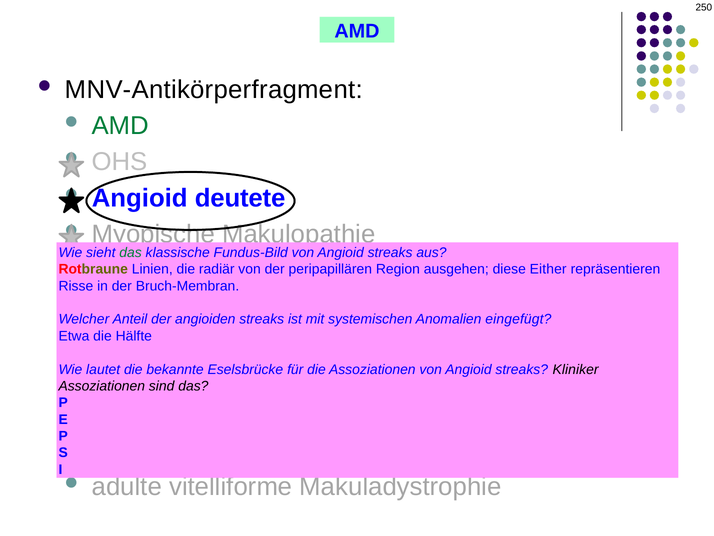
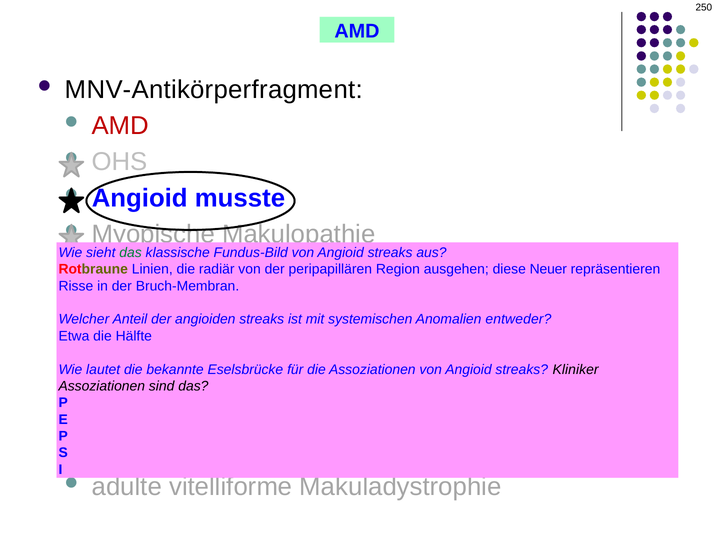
AMD at (120, 126) colour: green -> red
deutete: deutete -> musste
Either: Either -> Neuer
eingefügt: eingefügt -> entweder
